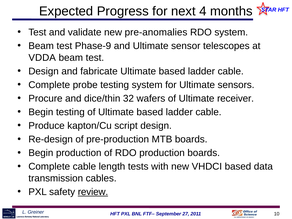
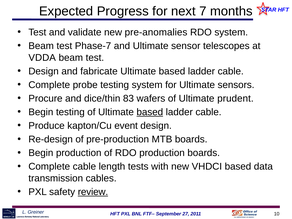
4: 4 -> 7
Phase-9: Phase-9 -> Phase-7
32: 32 -> 83
receiver: receiver -> prudent
based at (150, 112) underline: none -> present
script: script -> event
